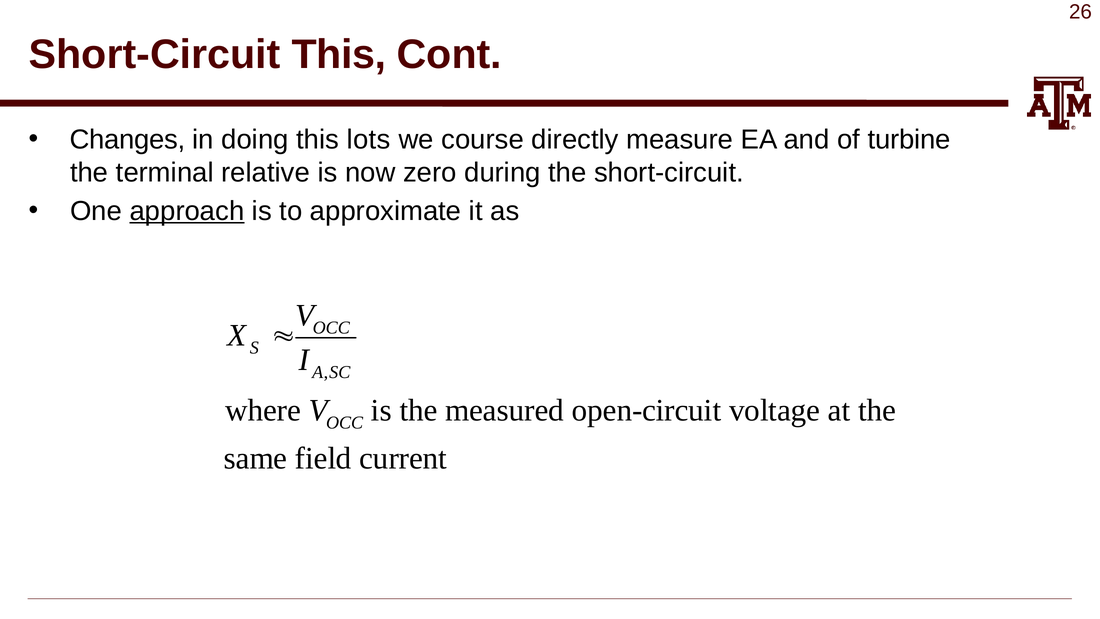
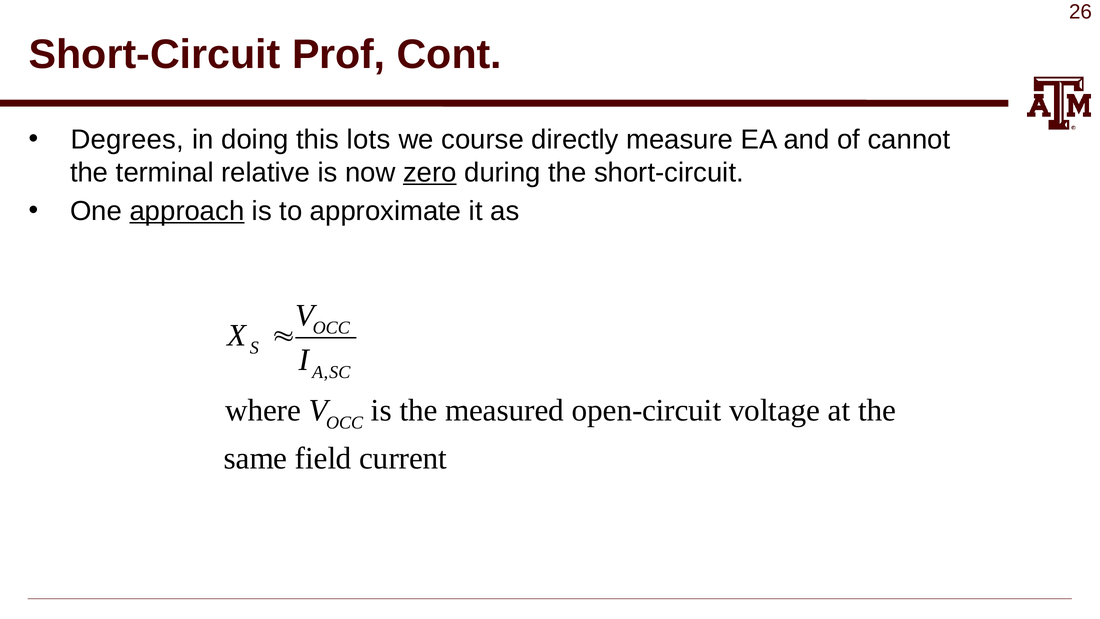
Short-Circuit This: This -> Prof
Changes: Changes -> Degrees
turbine: turbine -> cannot
zero underline: none -> present
